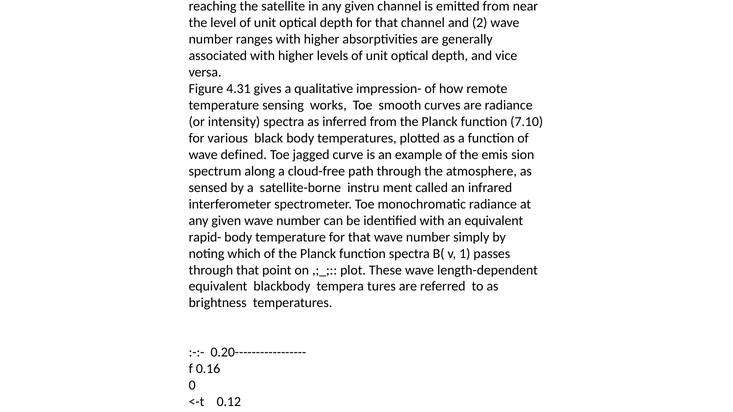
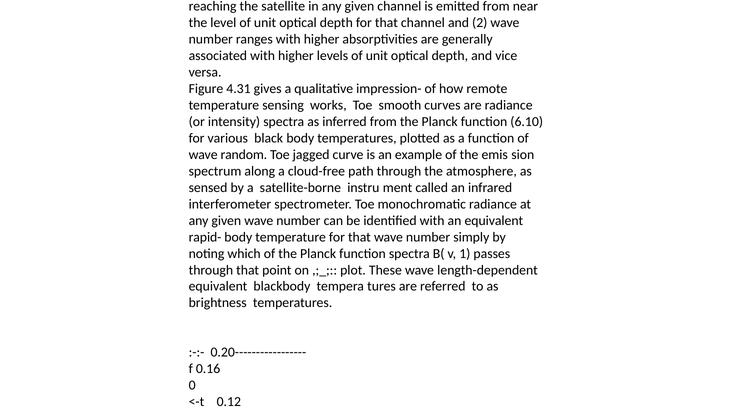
7.10: 7.10 -> 6.10
defined: defined -> random
